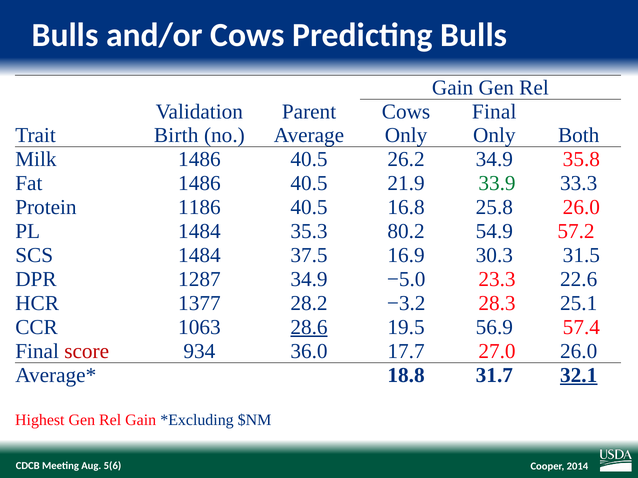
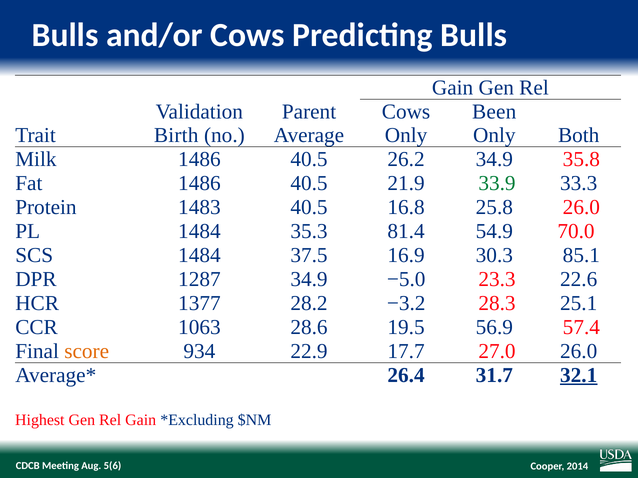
Final at (494, 112): Final -> Been
1186: 1186 -> 1483
80.2: 80.2 -> 81.4
57.2: 57.2 -> 70.0
31.5: 31.5 -> 85.1
28.6 underline: present -> none
score colour: red -> orange
36.0: 36.0 -> 22.9
18.8: 18.8 -> 26.4
